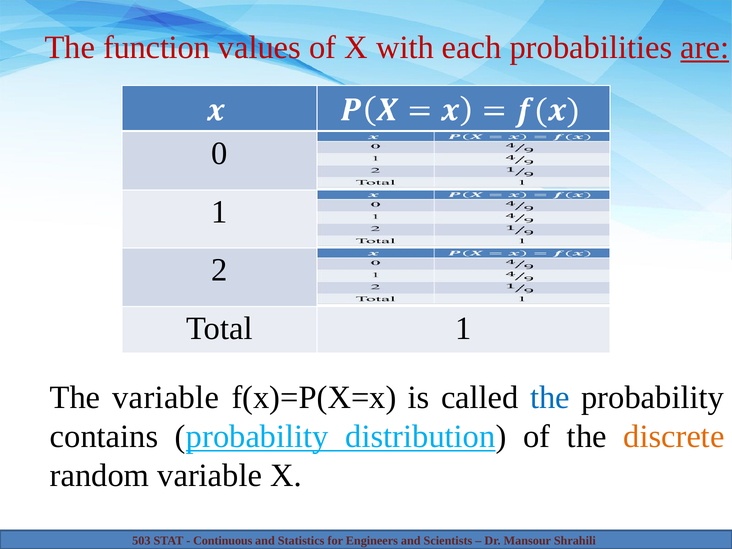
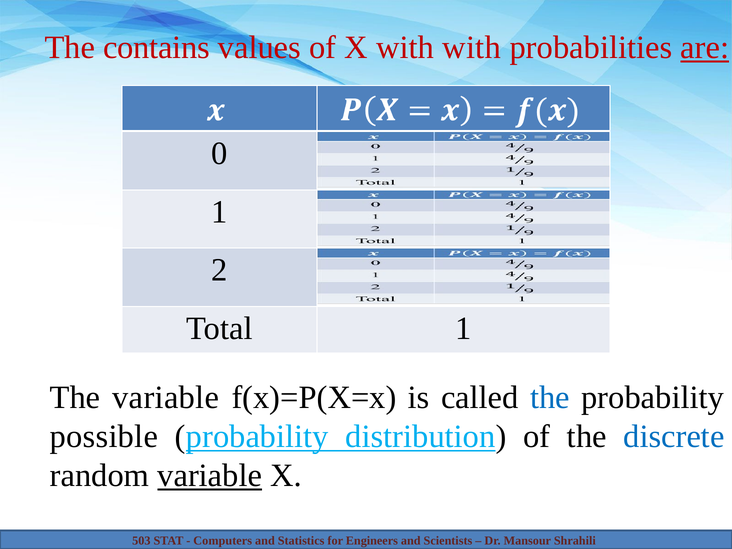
function: function -> contains
with each: each -> with
contains: contains -> possible
discrete colour: orange -> blue
variable at (210, 476) underline: none -> present
Continuous: Continuous -> Computers
